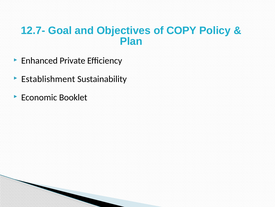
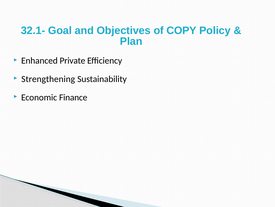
12.7-: 12.7- -> 32.1-
Establishment: Establishment -> Strengthening
Booklet: Booklet -> Finance
